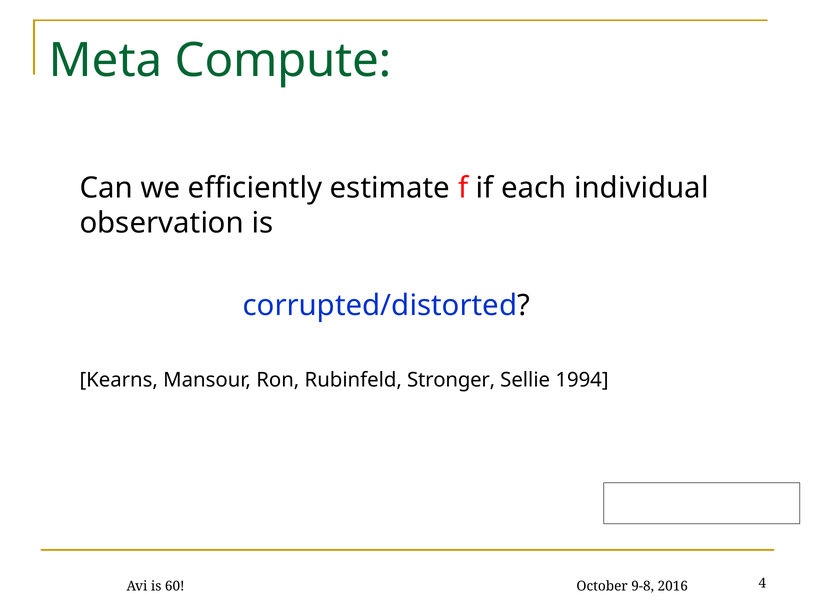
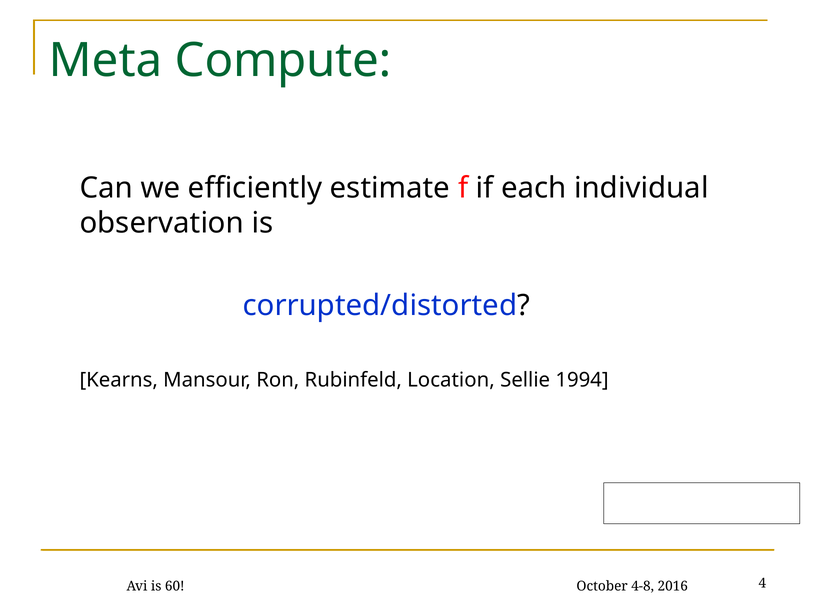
Stronger: Stronger -> Location
9-8: 9-8 -> 4-8
